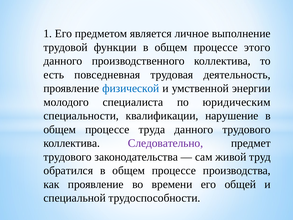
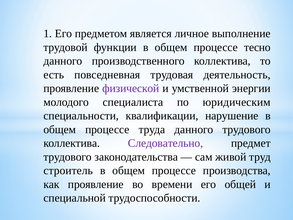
этого: этого -> тесно
физической colour: blue -> purple
обратился: обратился -> строитель
